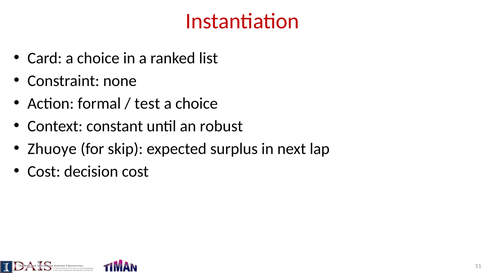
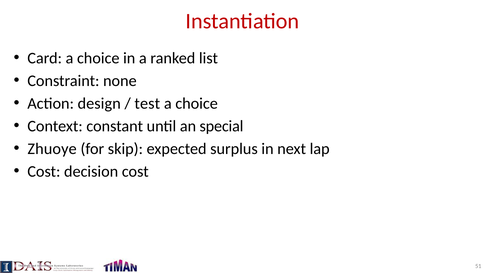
formal: formal -> design
robust: robust -> special
